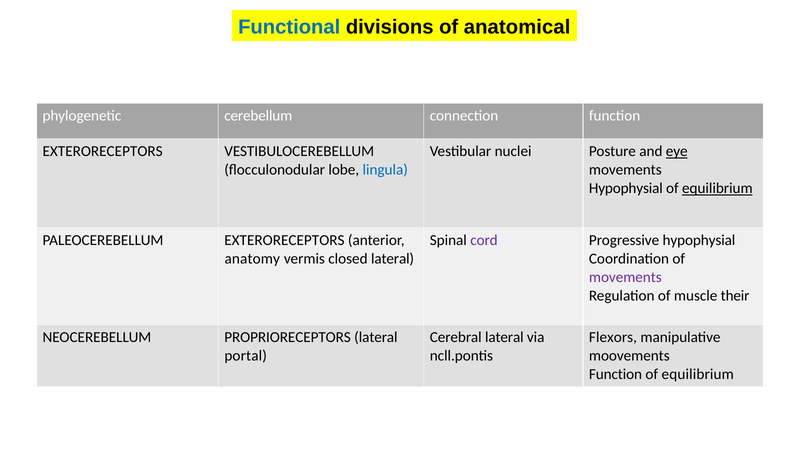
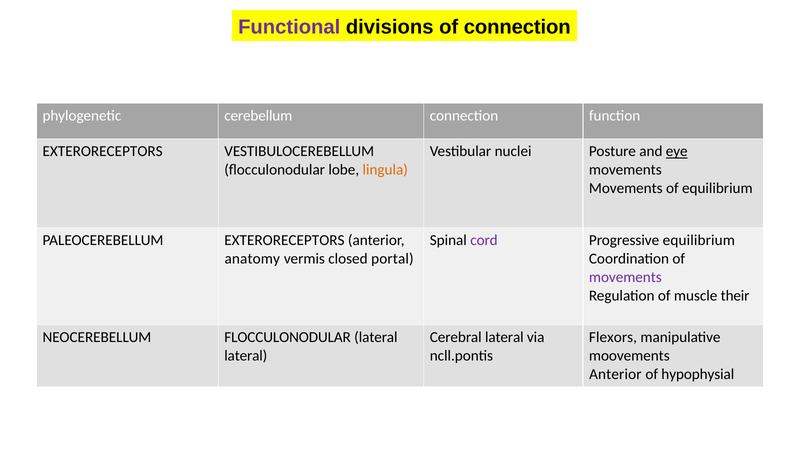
Functional colour: blue -> purple
of anatomical: anatomical -> connection
lingula colour: blue -> orange
Hypophysial at (626, 188): Hypophysial -> Movements
equilibrium at (717, 188) underline: present -> none
Progressive hypophysial: hypophysial -> equilibrium
closed lateral: lateral -> portal
NEOCEREBELLUM PROPRIORECEPTORS: PROPRIORECEPTORS -> FLOCCULONODULAR
portal at (246, 356): portal -> lateral
Function at (616, 374): Function -> Anterior
equilibrium at (698, 374): equilibrium -> hypophysial
